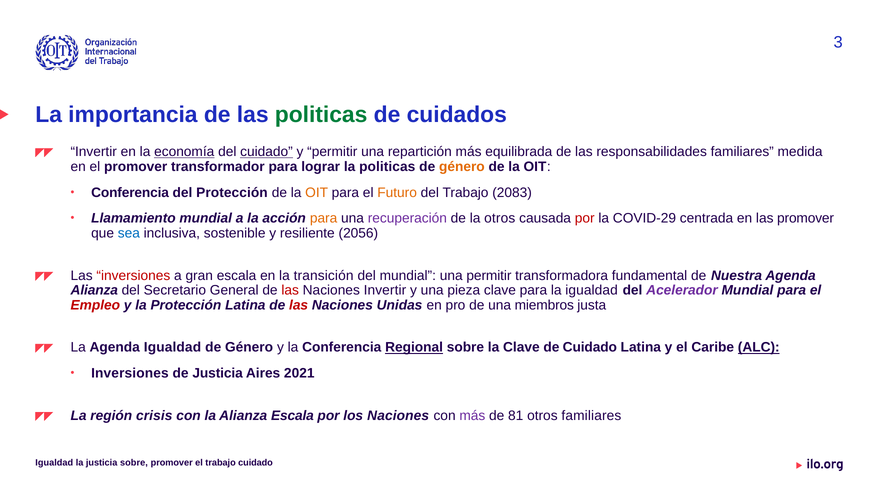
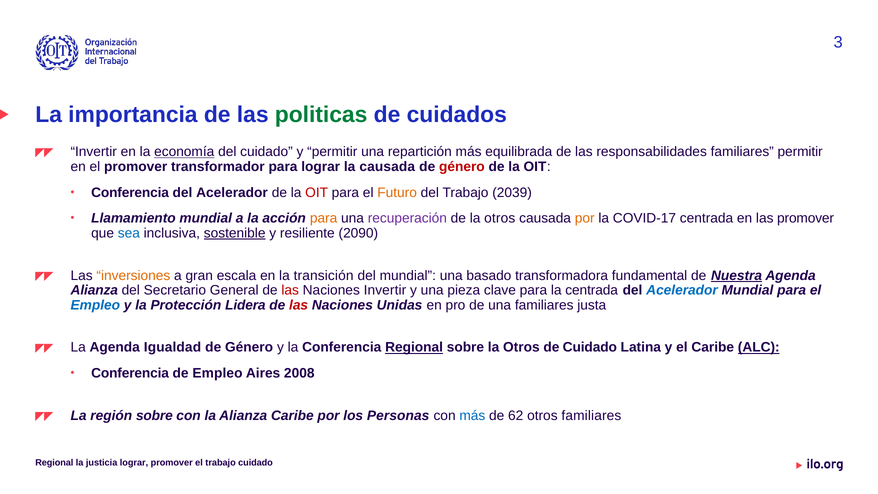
cuidado at (266, 152) underline: present -> none
familiares medida: medida -> permitir
la politicas: politicas -> causada
género at (462, 167) colour: orange -> red
Protección at (232, 193): Protección -> Acelerador
OIT at (317, 193) colour: orange -> red
2083: 2083 -> 2039
por at (585, 218) colour: red -> orange
COVID-29: COVID-29 -> COVID-17
sostenible underline: none -> present
2056: 2056 -> 2090
inversiones at (133, 275) colour: red -> orange
una permitir: permitir -> basado
Nuestra underline: none -> present
la igualdad: igualdad -> centrada
Acelerador at (682, 290) colour: purple -> blue
Empleo at (95, 305) colour: red -> blue
Protección Latina: Latina -> Lidera
una miembros: miembros -> familiares
sobre la Clave: Clave -> Otros
Inversiones at (130, 373): Inversiones -> Conferencia
de Justicia: Justicia -> Empleo
2021: 2021 -> 2008
región crisis: crisis -> sobre
Alianza Escala: Escala -> Caribe
los Naciones: Naciones -> Personas
más at (472, 415) colour: purple -> blue
81: 81 -> 62
Igualdad at (54, 463): Igualdad -> Regional
justicia sobre: sobre -> lograr
